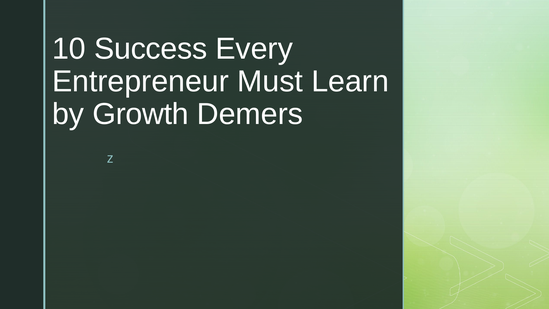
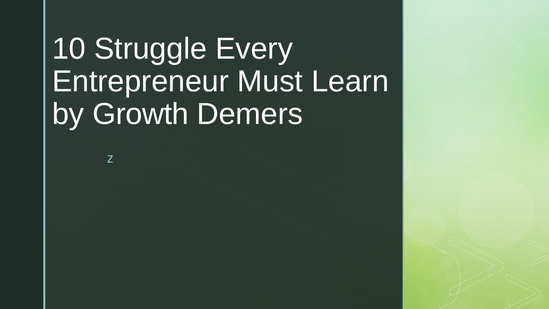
Success: Success -> Struggle
